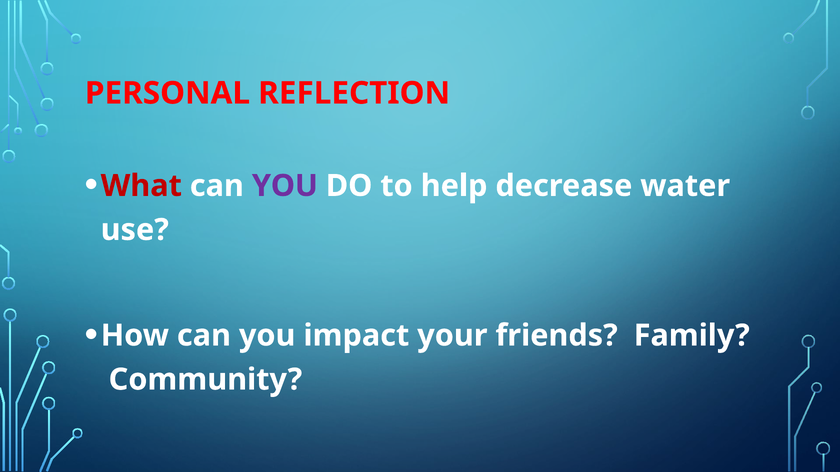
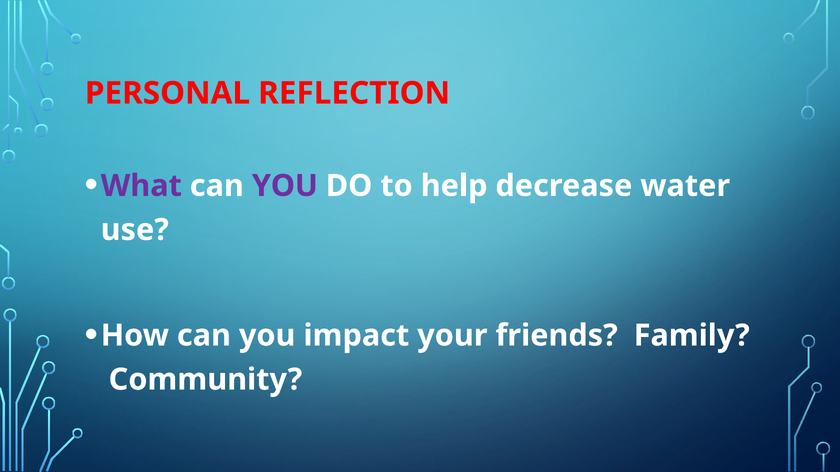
What colour: red -> purple
